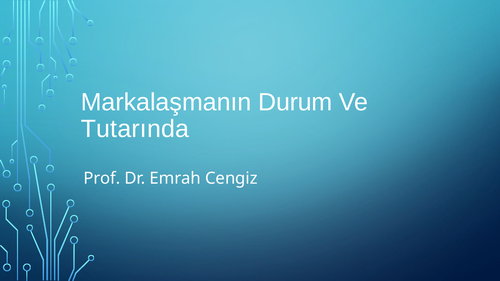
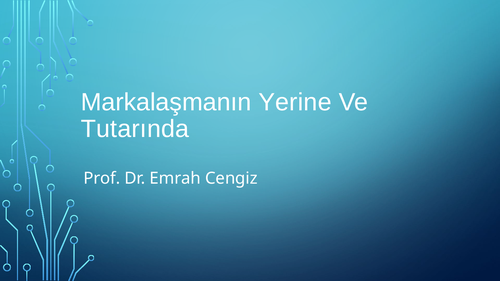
Durum: Durum -> Yerine
